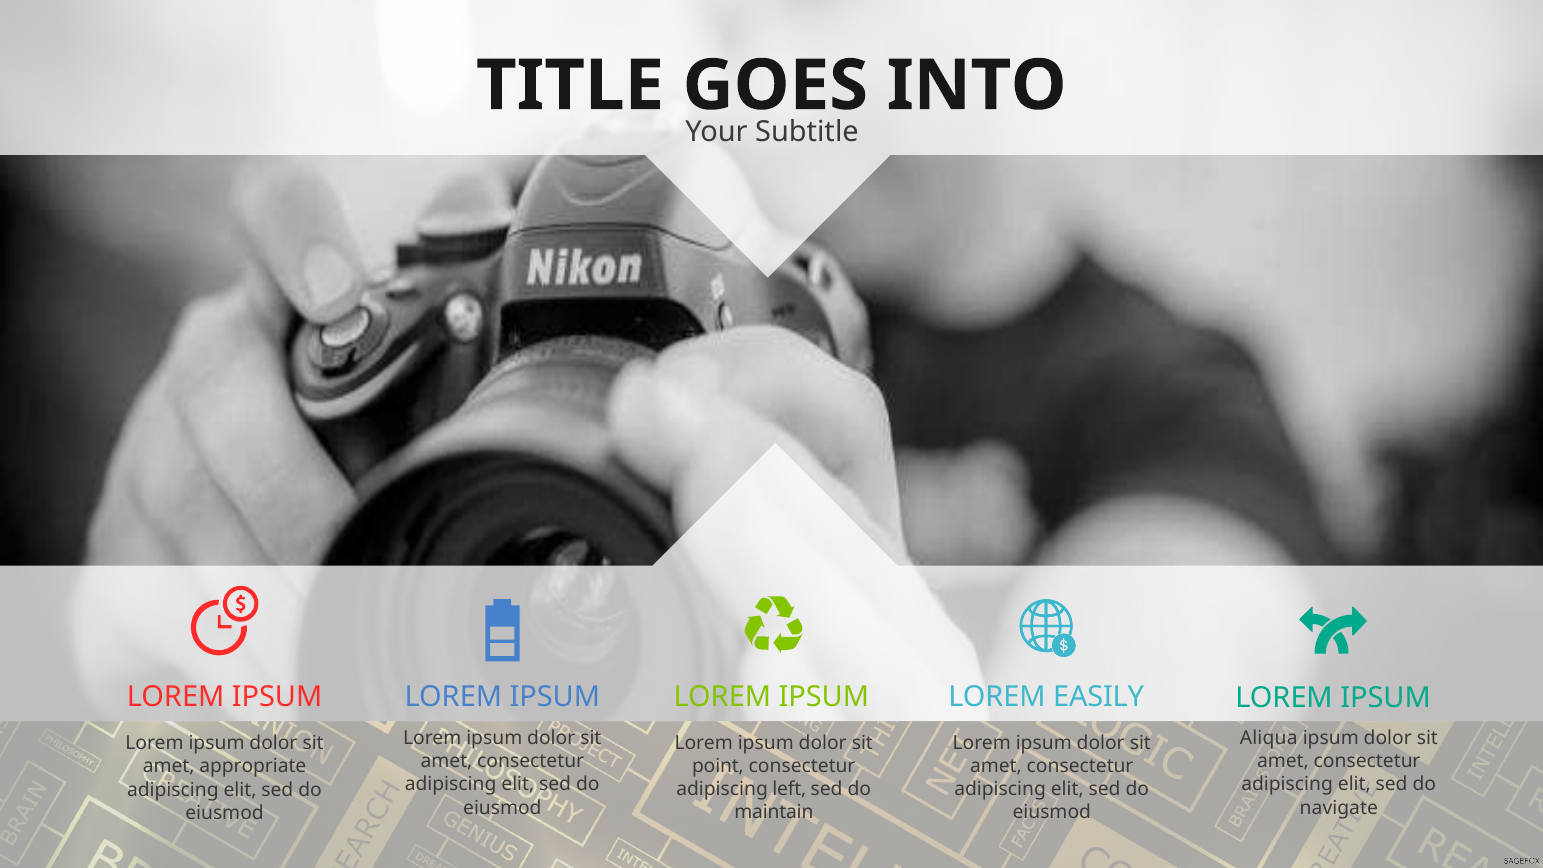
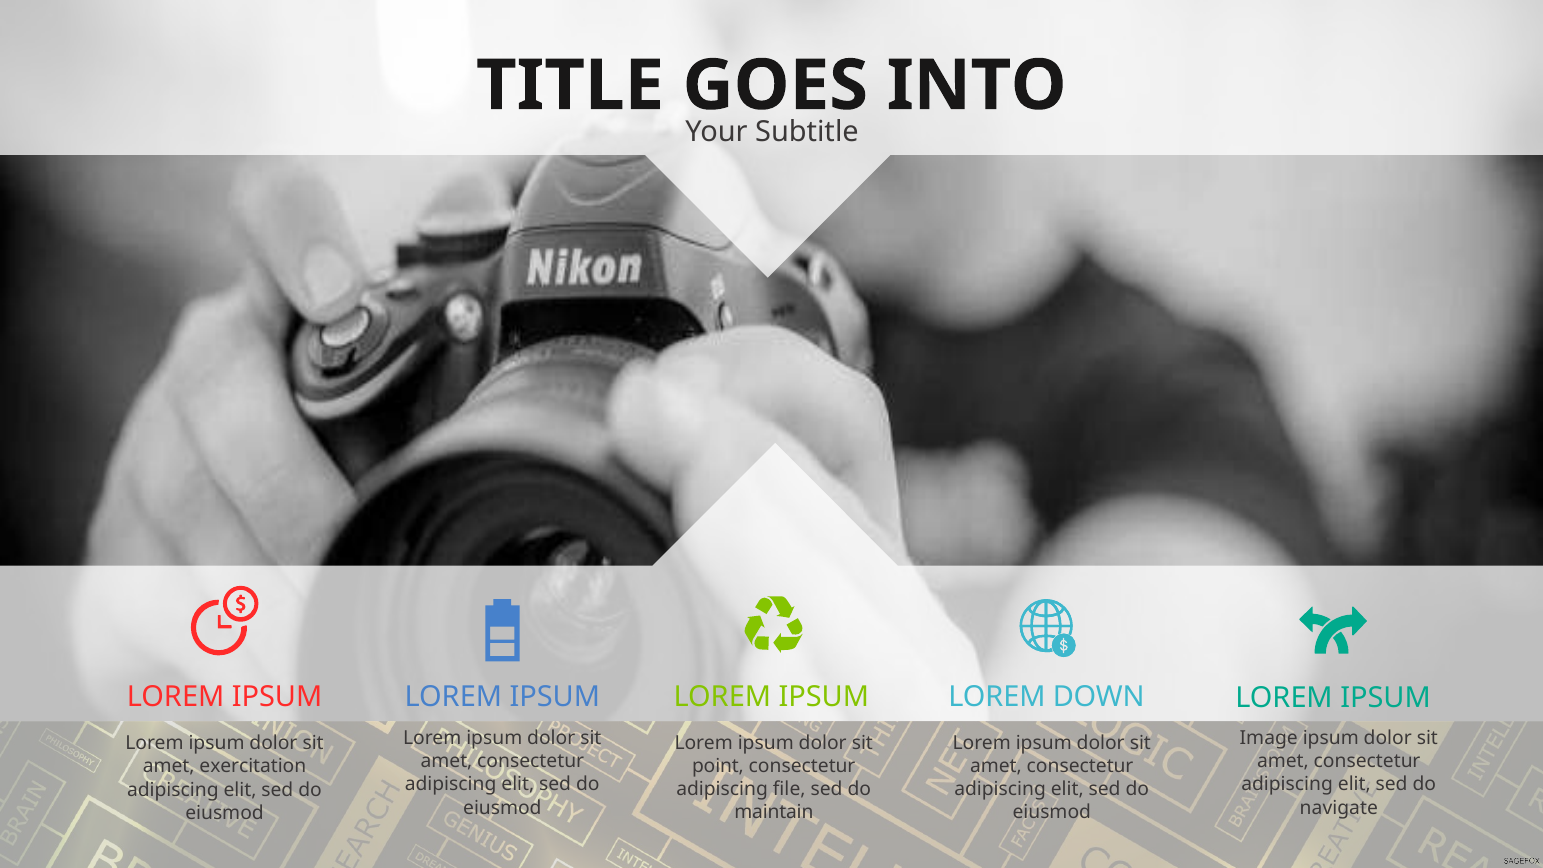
EASILY: EASILY -> DOWN
Aliqua: Aliqua -> Image
appropriate: appropriate -> exercitation
left: left -> file
